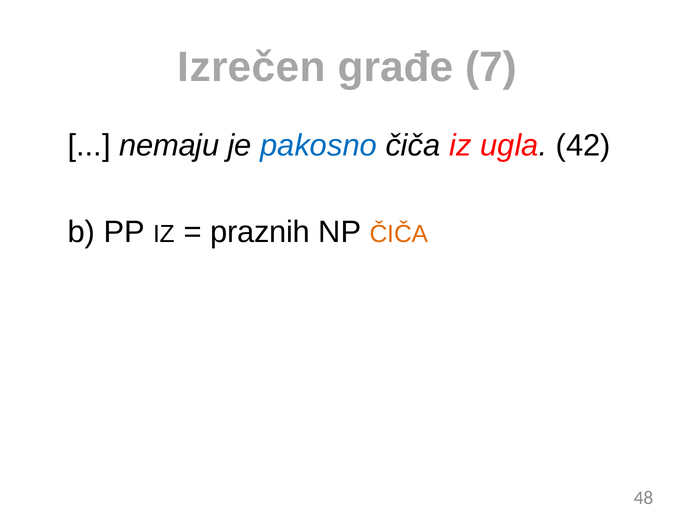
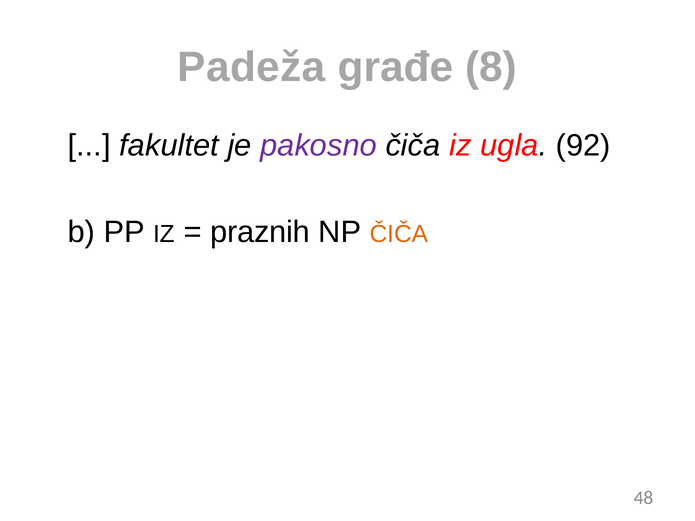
Izrečen: Izrečen -> Padeža
7: 7 -> 8
nemaju: nemaju -> fakultet
pakosno colour: blue -> purple
42: 42 -> 92
